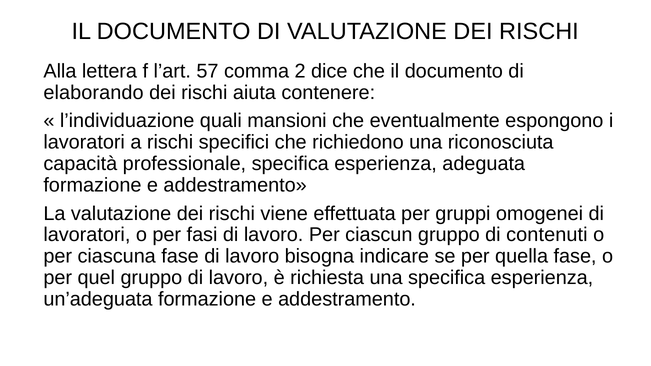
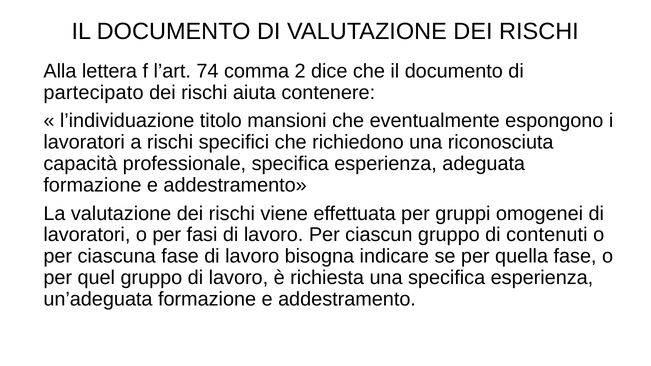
57: 57 -> 74
elaborando: elaborando -> partecipato
quali: quali -> titolo
